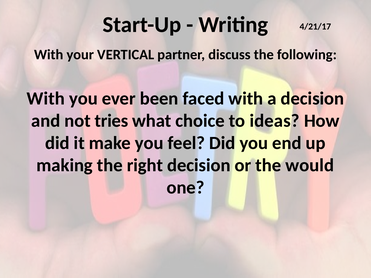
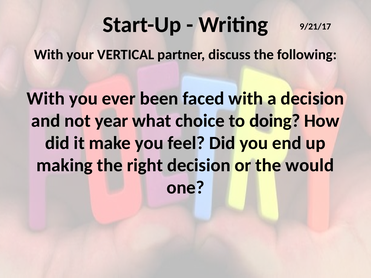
4/21/17: 4/21/17 -> 9/21/17
tries: tries -> year
ideas: ideas -> doing
